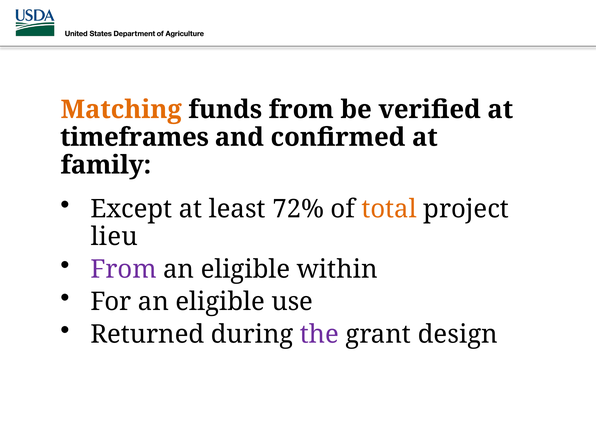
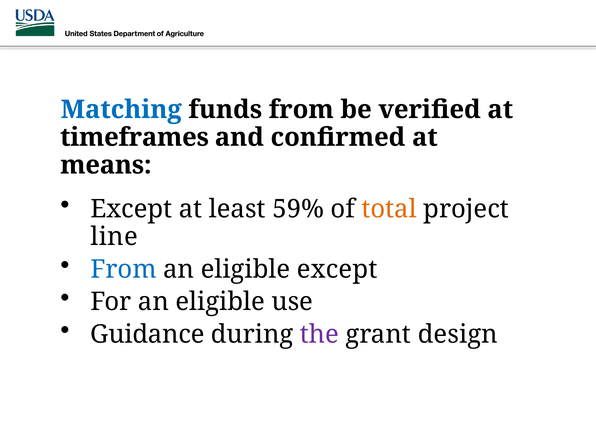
Matching colour: orange -> blue
family: family -> means
72%: 72% -> 59%
lieu: lieu -> line
From at (123, 269) colour: purple -> blue
eligible within: within -> except
Returned: Returned -> Guidance
